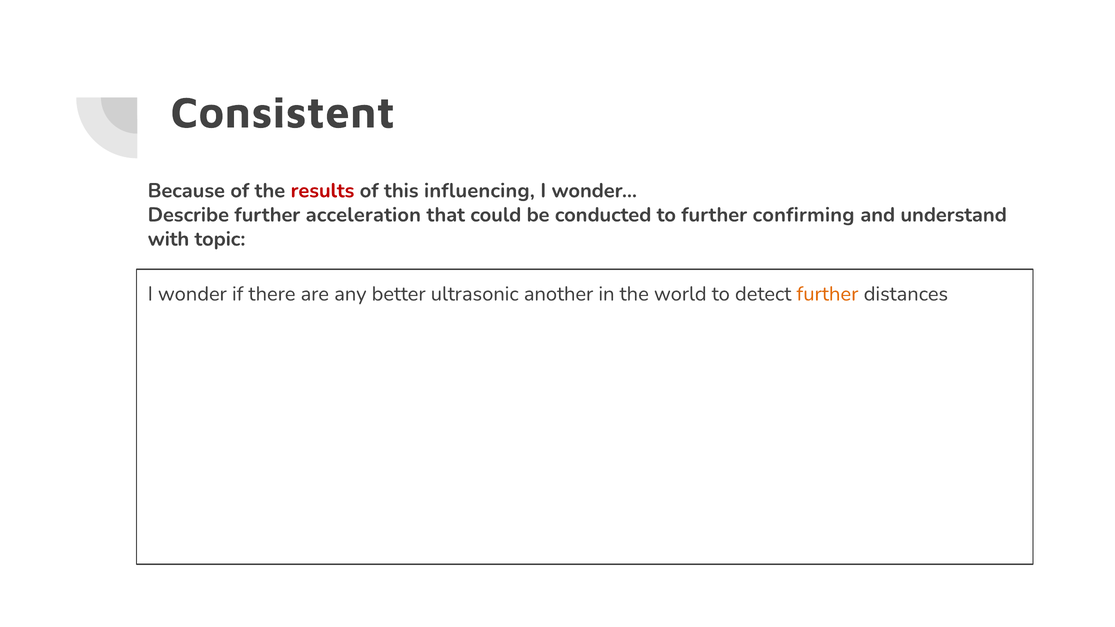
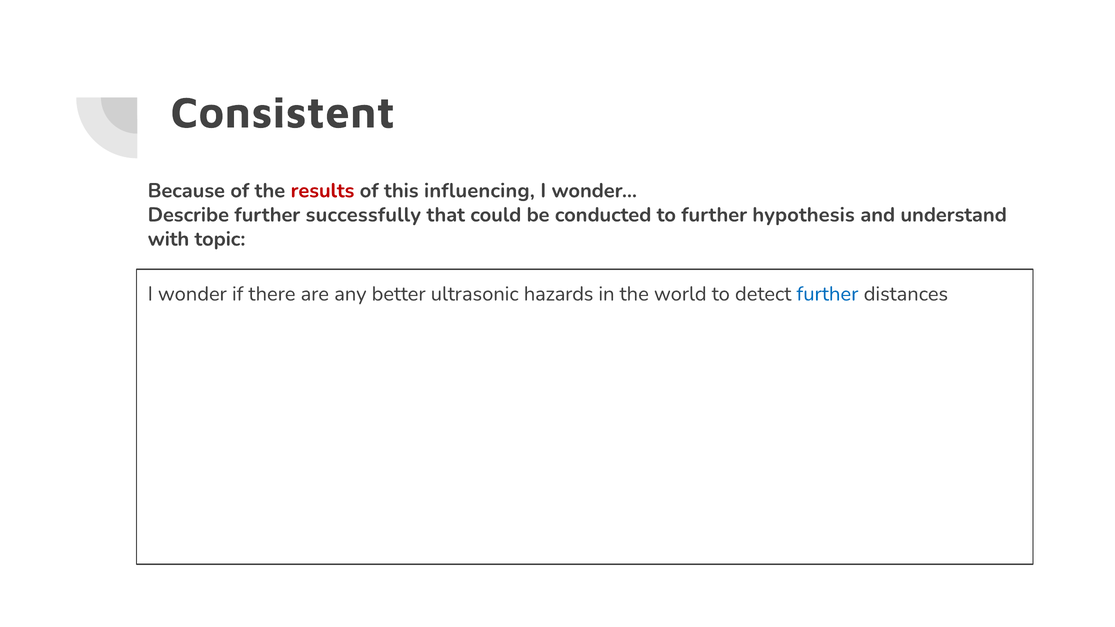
acceleration: acceleration -> successfully
confirming: confirming -> hypothesis
another: another -> hazards
further at (827, 294) colour: orange -> blue
